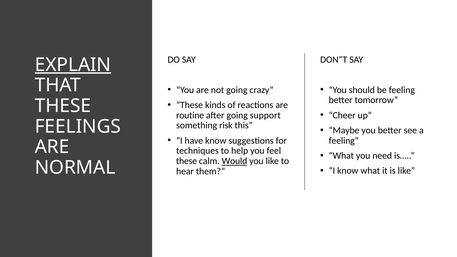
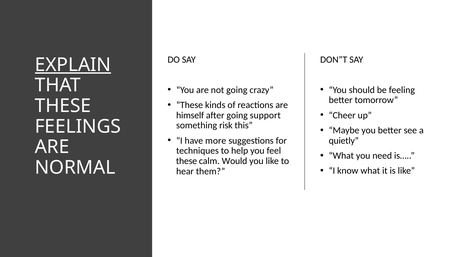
routine: routine -> himself
have know: know -> more
feeling at (344, 141): feeling -> quietly
Would underline: present -> none
